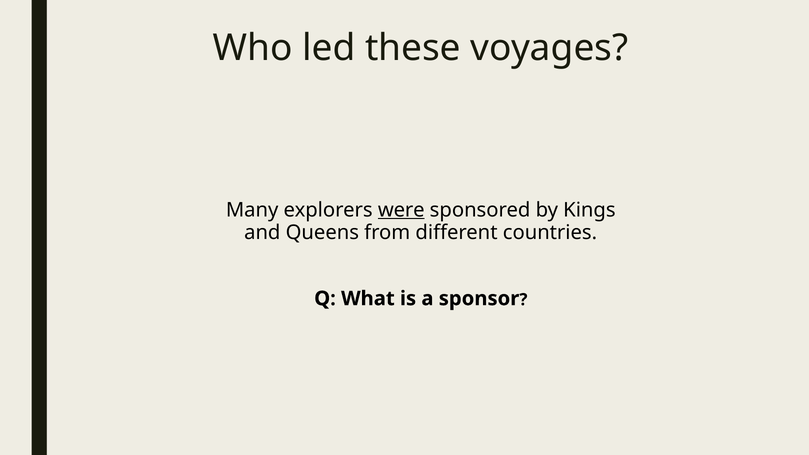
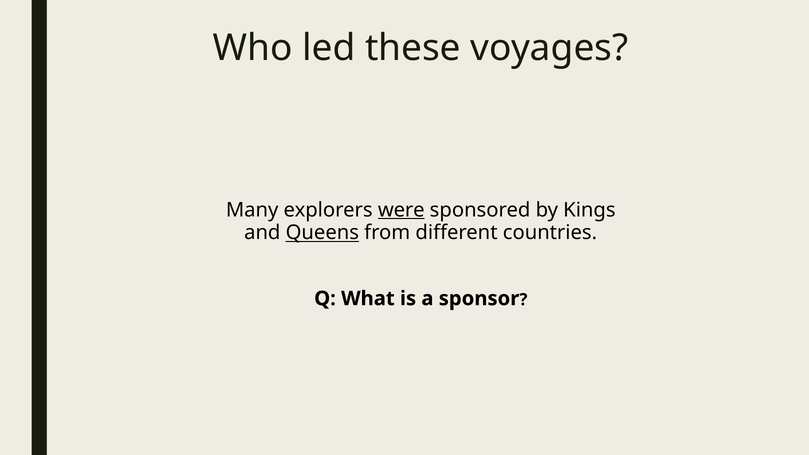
Queens underline: none -> present
